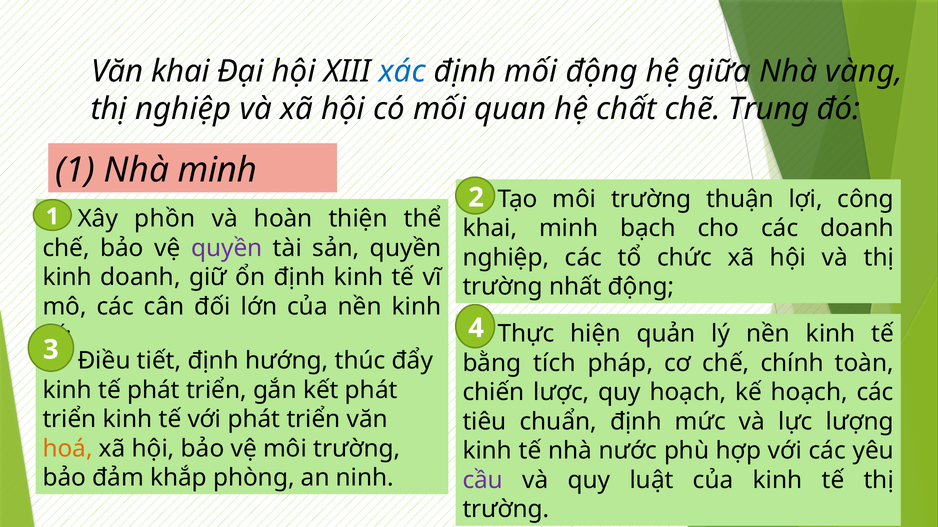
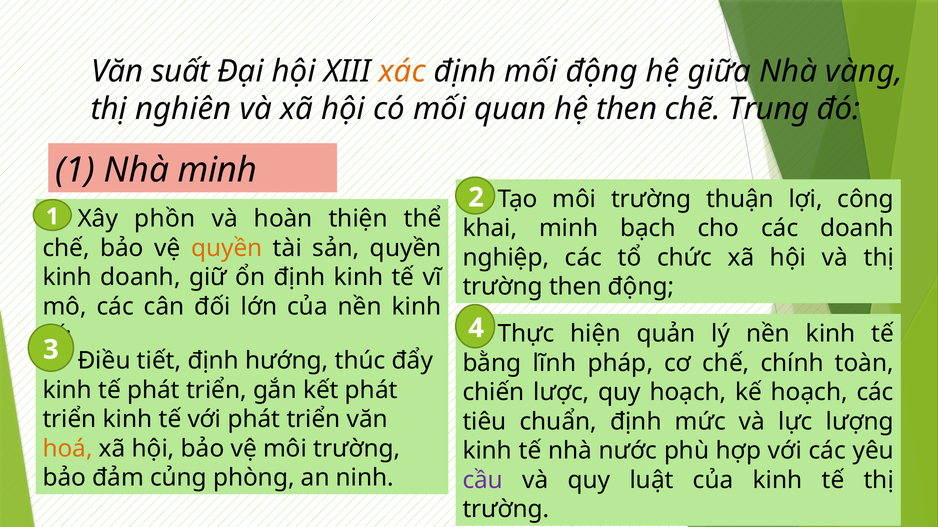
khai: khai -> suất
xác colour: blue -> orange
nghiệp: nghiệp -> nghiên
hệ chất: chất -> then
quyền at (227, 248) colour: purple -> orange
trường nhất: nhất -> then
tích: tích -> lĩnh
khắp: khắp -> củng
